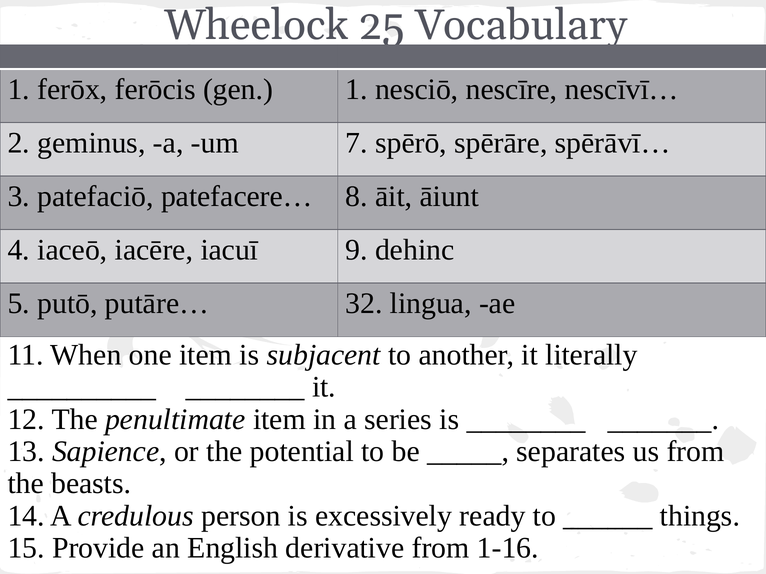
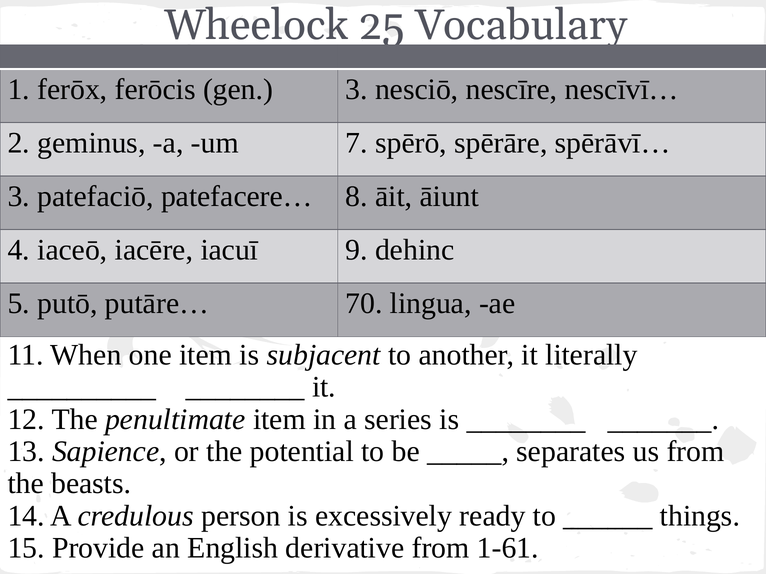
gen 1: 1 -> 3
32: 32 -> 70
1-16: 1-16 -> 1-61
